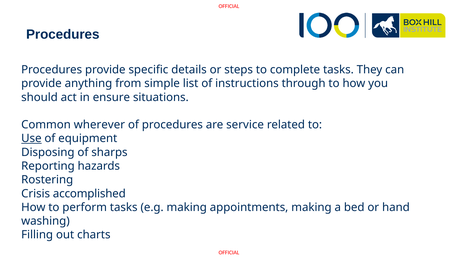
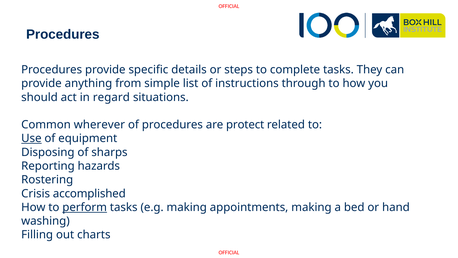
ensure: ensure -> regard
service: service -> protect
perform underline: none -> present
